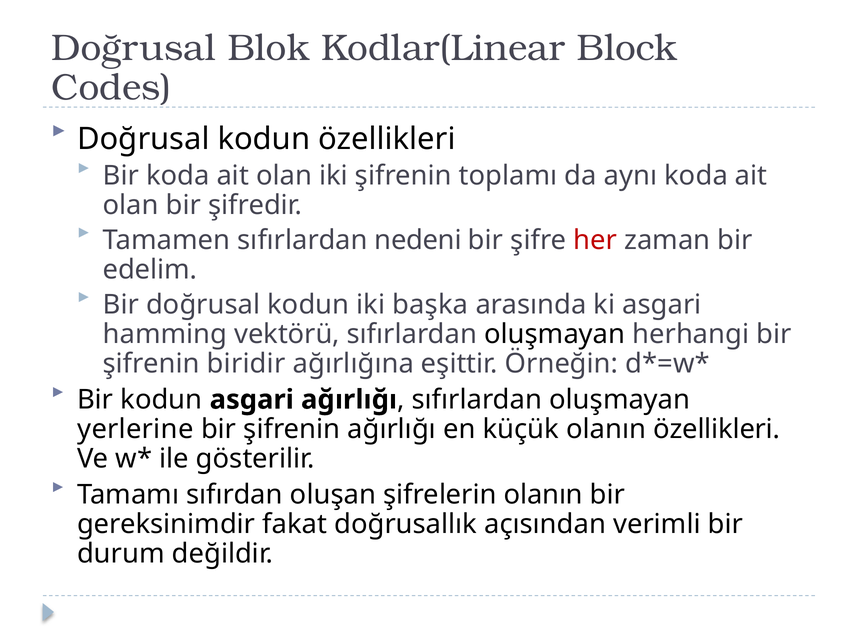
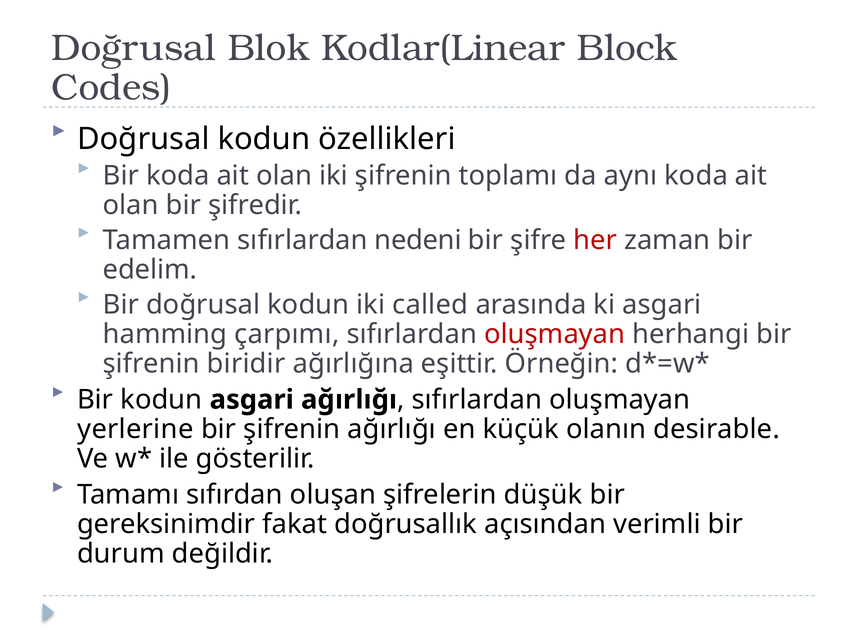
başka: başka -> called
vektörü: vektörü -> çarpımı
oluşmayan at (555, 334) colour: black -> red
olanın özellikleri: özellikleri -> desirable
şifrelerin olanın: olanın -> düşük
